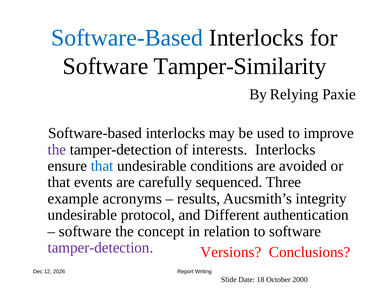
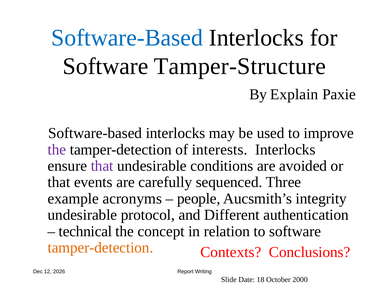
Tamper-Similarity: Tamper-Similarity -> Tamper-Structure
Relying: Relying -> Explain
that at (102, 166) colour: blue -> purple
results: results -> people
software at (85, 231): software -> technical
tamper-detection at (100, 247) colour: purple -> orange
Versions: Versions -> Contexts
